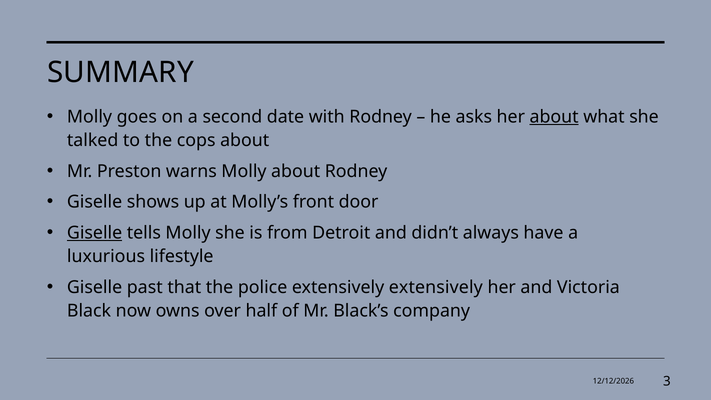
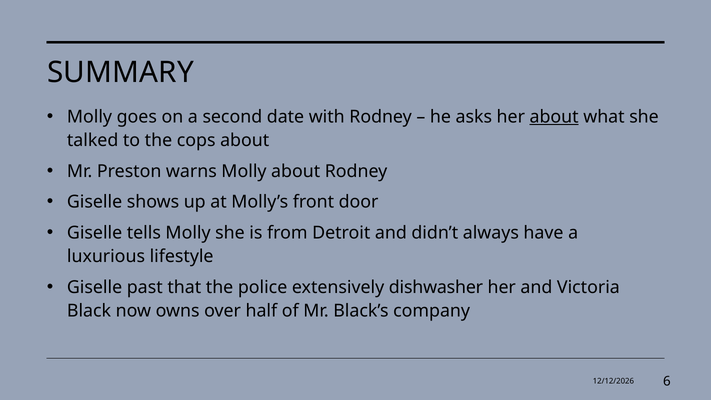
Giselle at (95, 233) underline: present -> none
extensively extensively: extensively -> dishwasher
3: 3 -> 6
